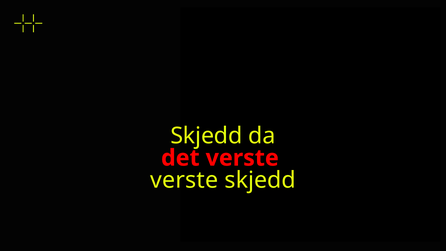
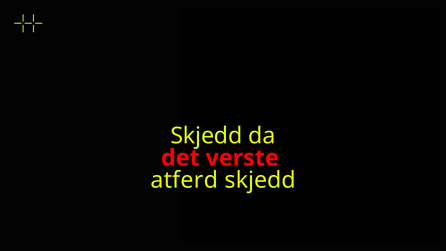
verste at (184, 180): verste -> atferd
